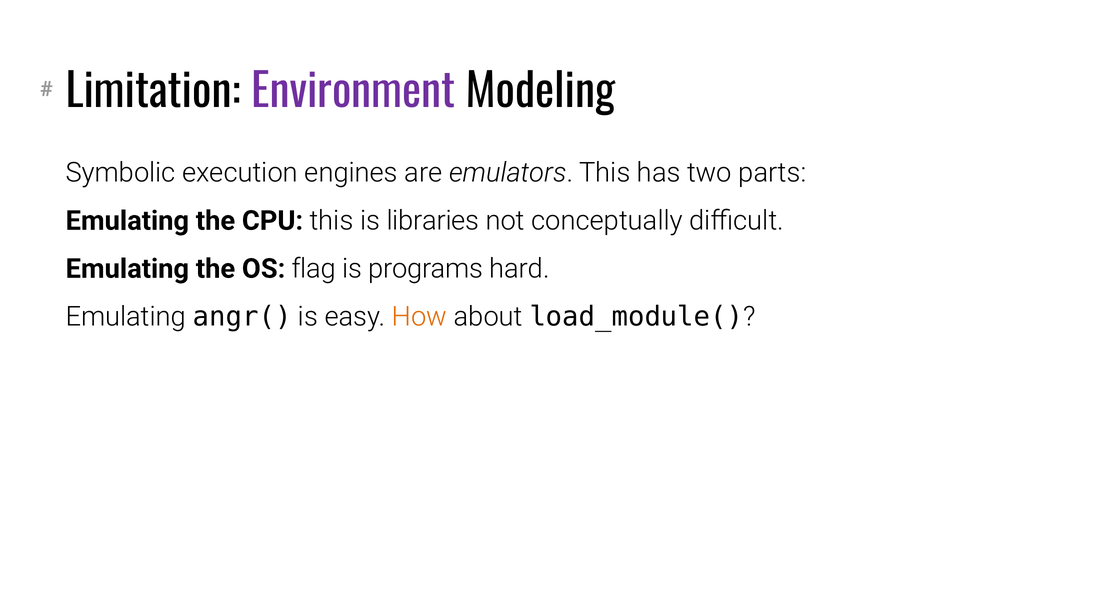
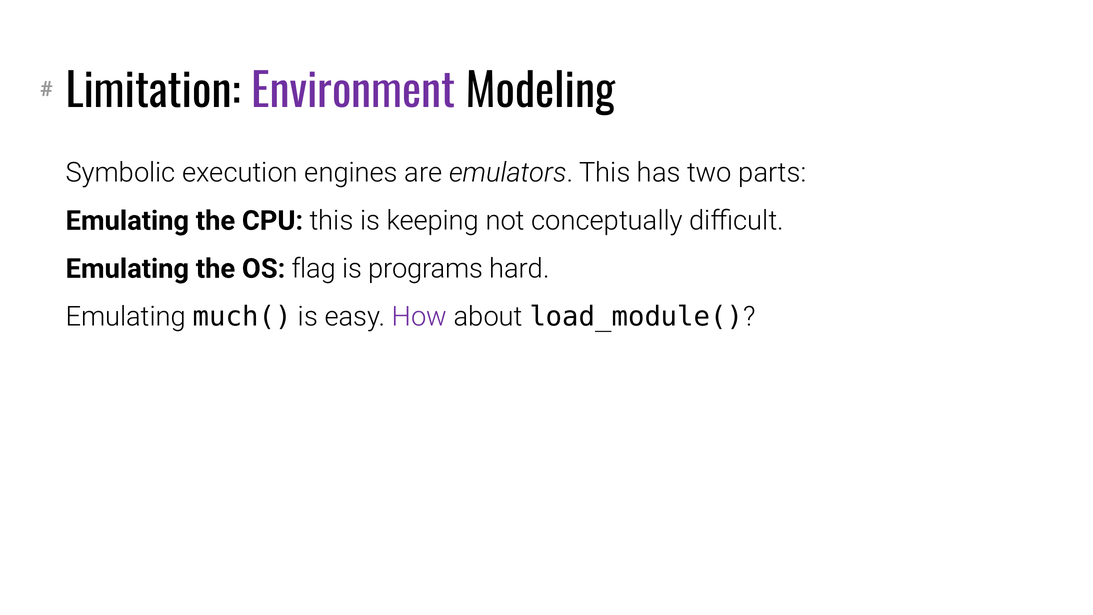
libraries: libraries -> keeping
angr(: angr( -> much(
How colour: orange -> purple
